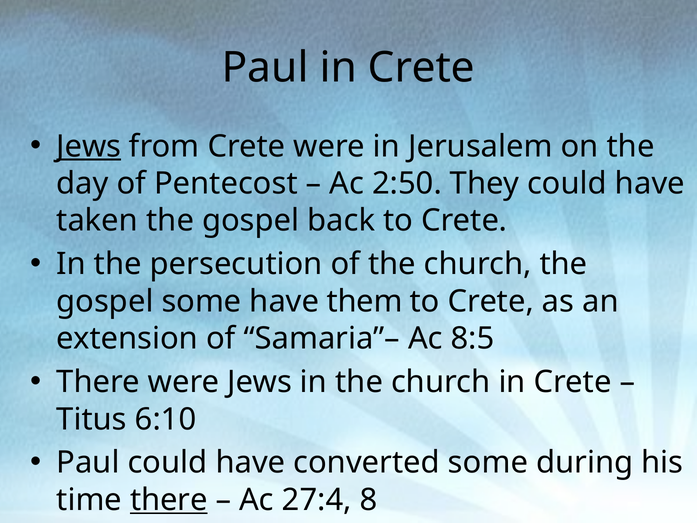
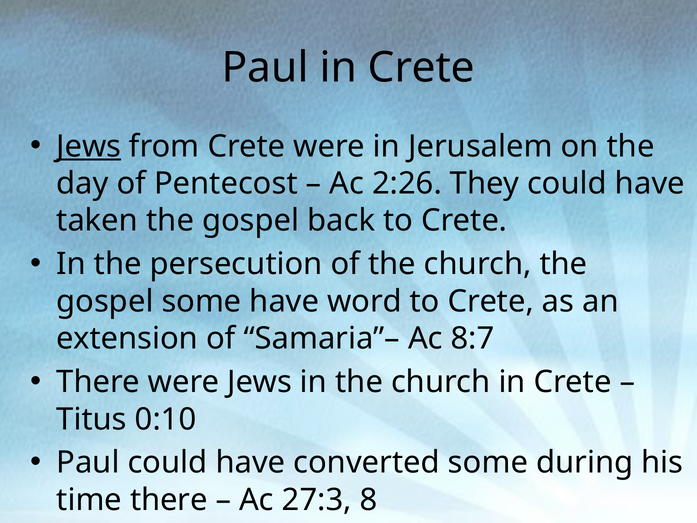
2:50: 2:50 -> 2:26
them: them -> word
8:5: 8:5 -> 8:7
6:10: 6:10 -> 0:10
there at (169, 500) underline: present -> none
27:4: 27:4 -> 27:3
